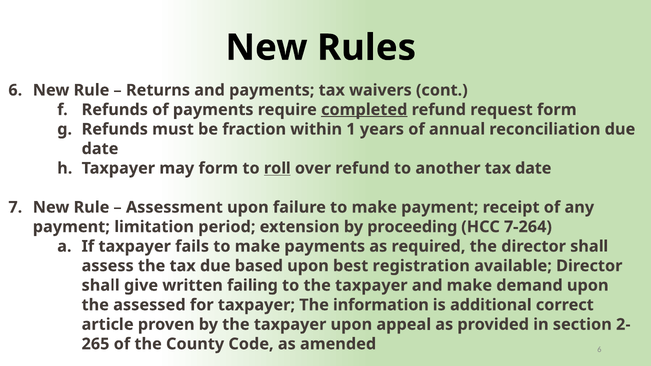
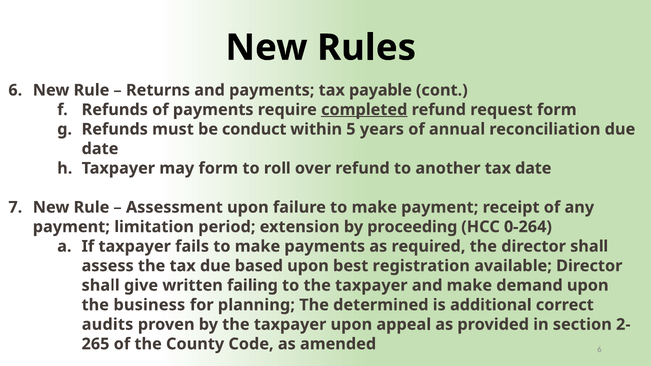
waivers: waivers -> payable
fraction: fraction -> conduct
1: 1 -> 5
roll underline: present -> none
7-264: 7-264 -> 0-264
assessed: assessed -> business
for taxpayer: taxpayer -> planning
information: information -> determined
article: article -> audits
